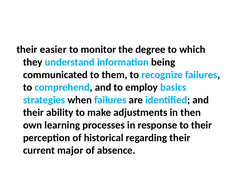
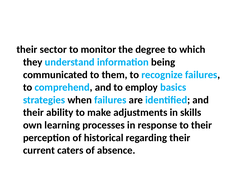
easier: easier -> sector
then: then -> skills
major: major -> caters
